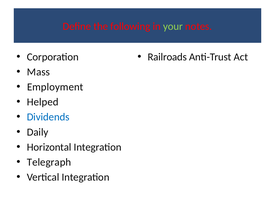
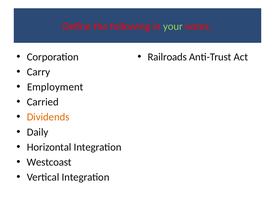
Mass: Mass -> Carry
Helped: Helped -> Carried
Dividends colour: blue -> orange
Telegraph: Telegraph -> Westcoast
